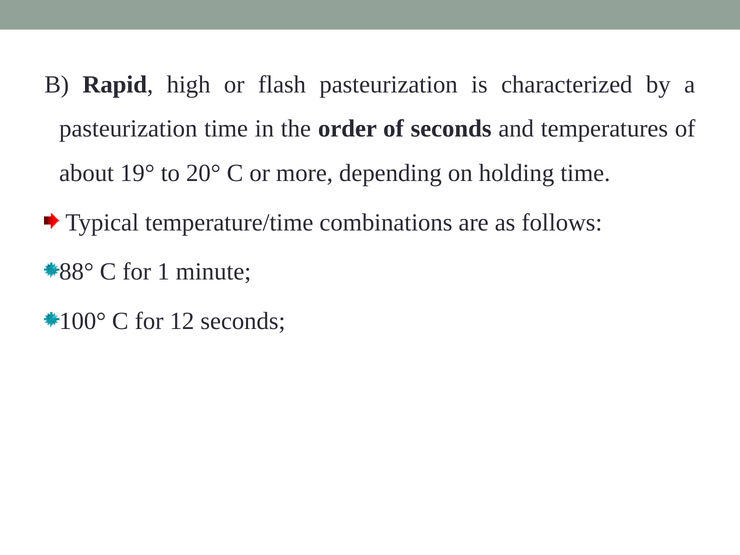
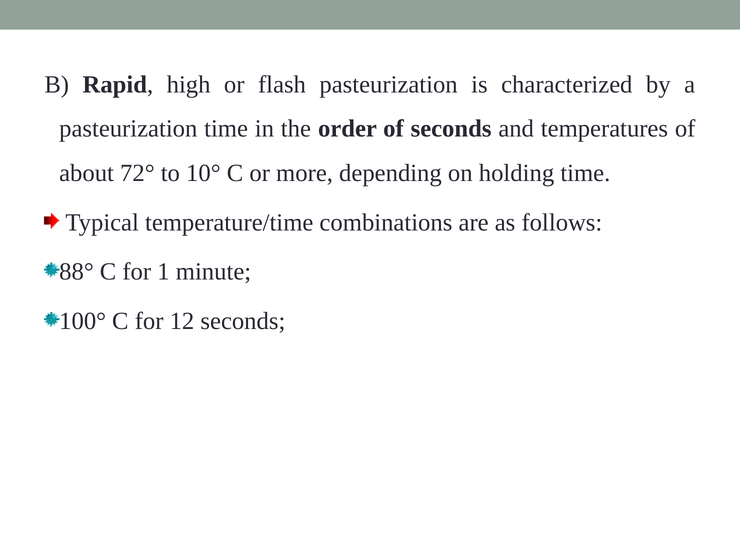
19°: 19° -> 72°
20°: 20° -> 10°
